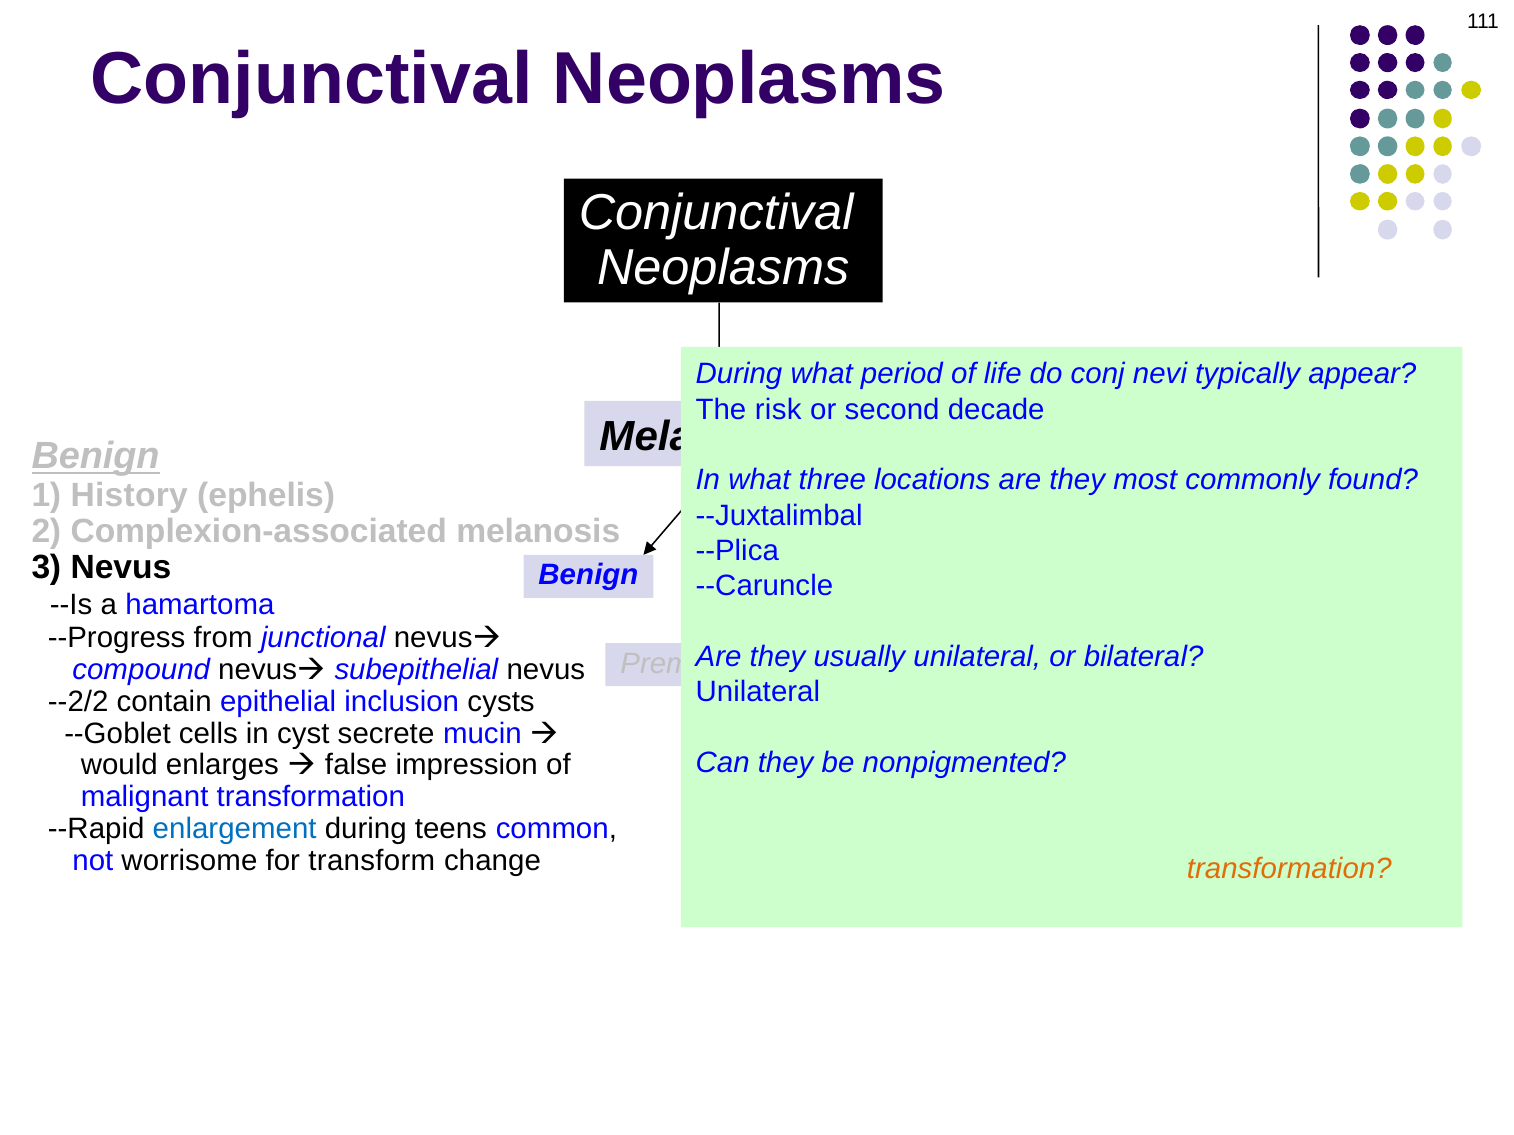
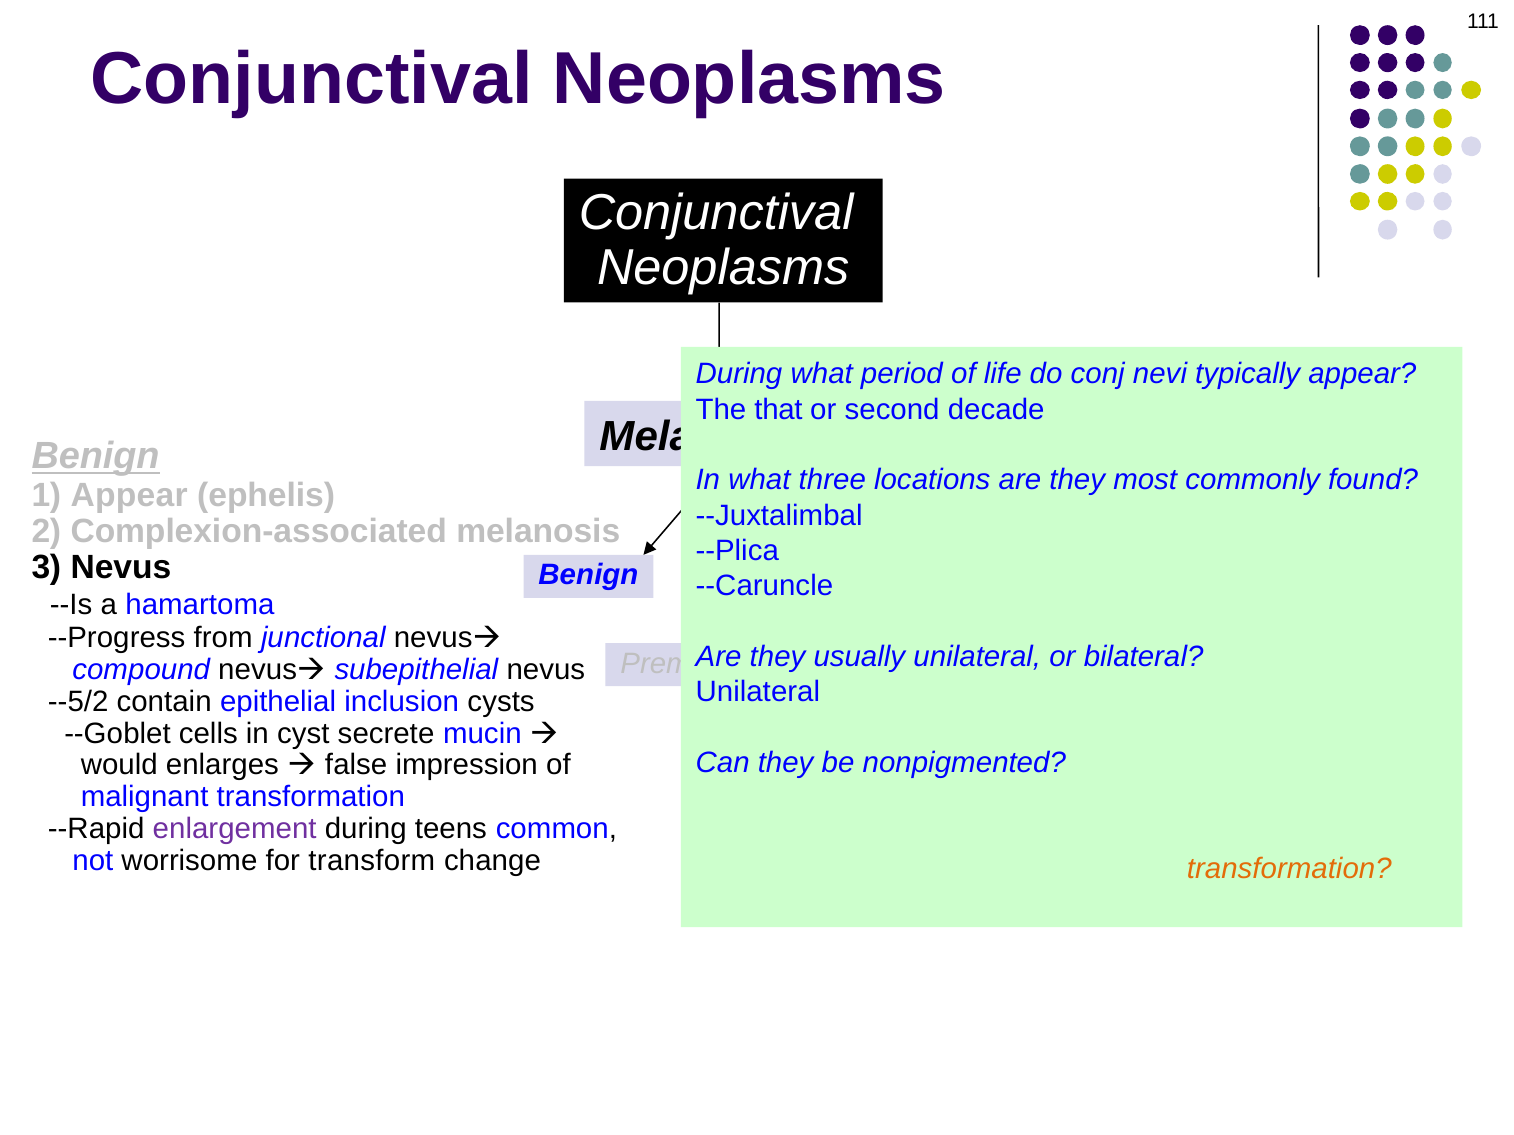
The risk: risk -> that
1 History: History -> Appear
--2/2: --2/2 -> --5/2
enlargement colour: blue -> purple
